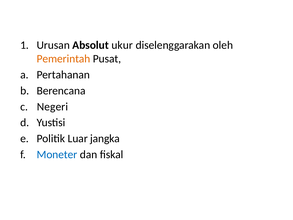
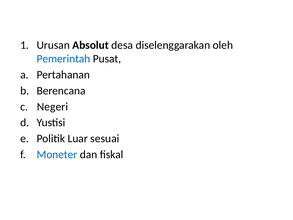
ukur: ukur -> desa
Pemerintah colour: orange -> blue
jangka: jangka -> sesuai
